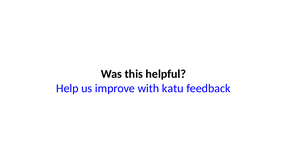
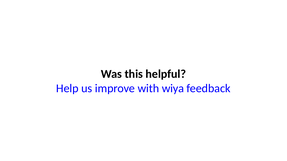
katu: katu -> wiya
